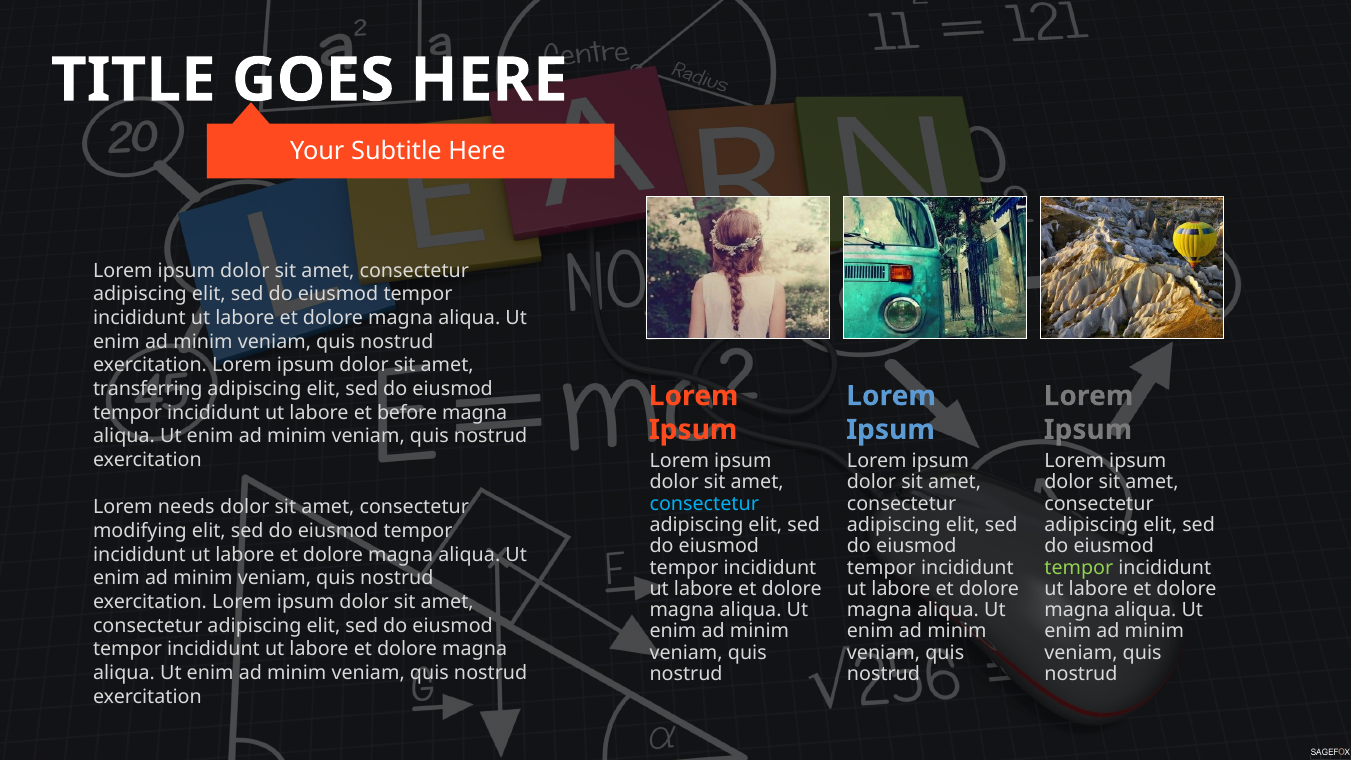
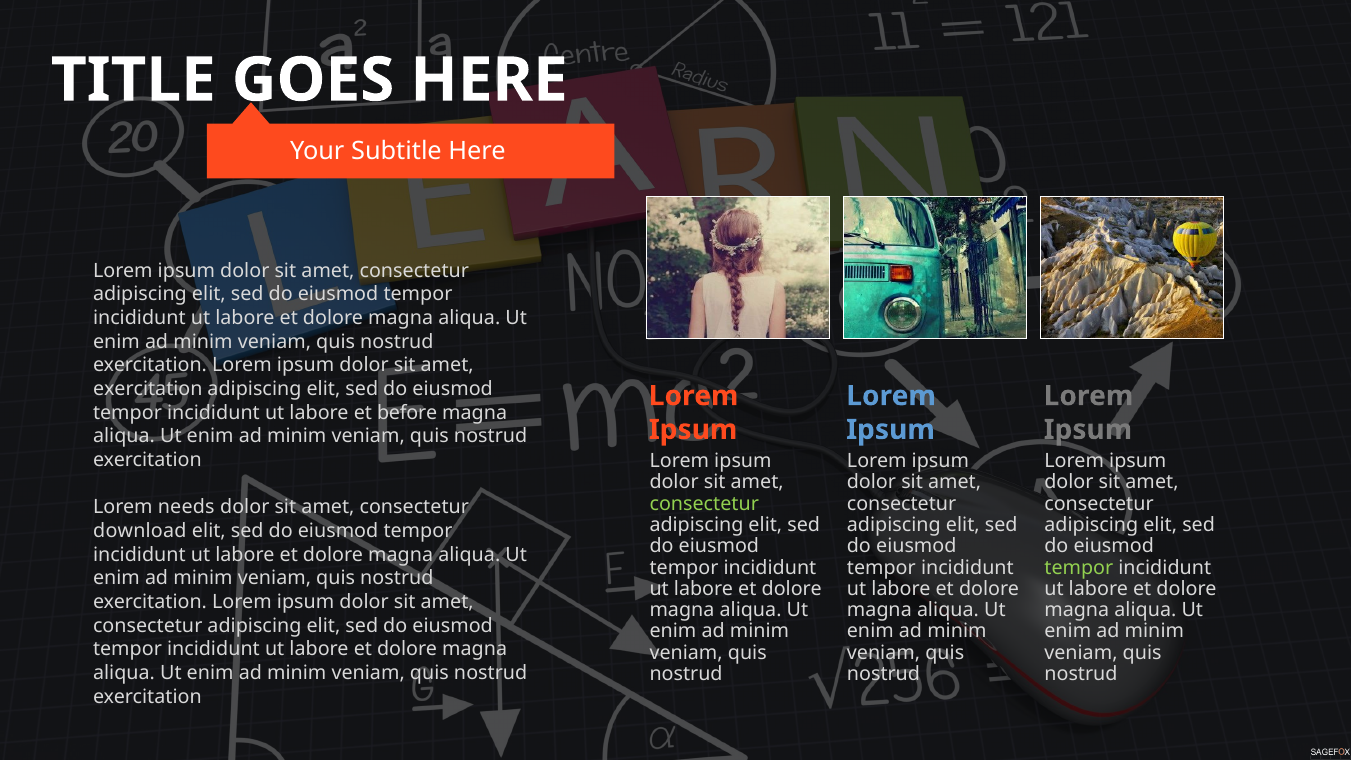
transferring at (148, 389): transferring -> exercitation
consectetur at (704, 504) colour: light blue -> light green
modifying: modifying -> download
